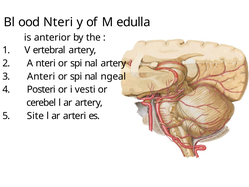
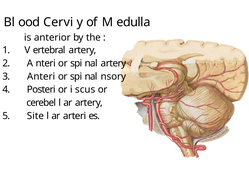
ood Nteri: Nteri -> Cervi
ngeal: ngeal -> nsory
vesti: vesti -> scus
